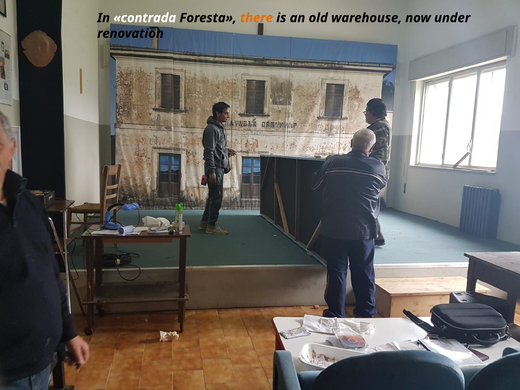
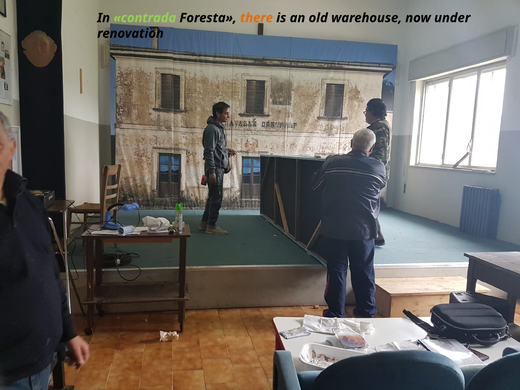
contrada colour: white -> light green
